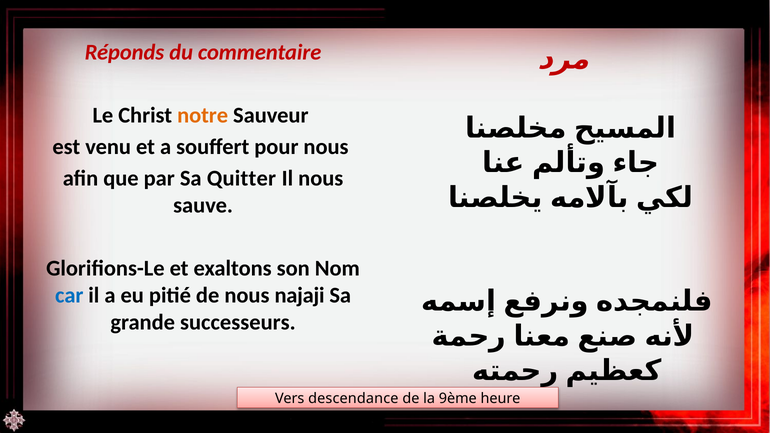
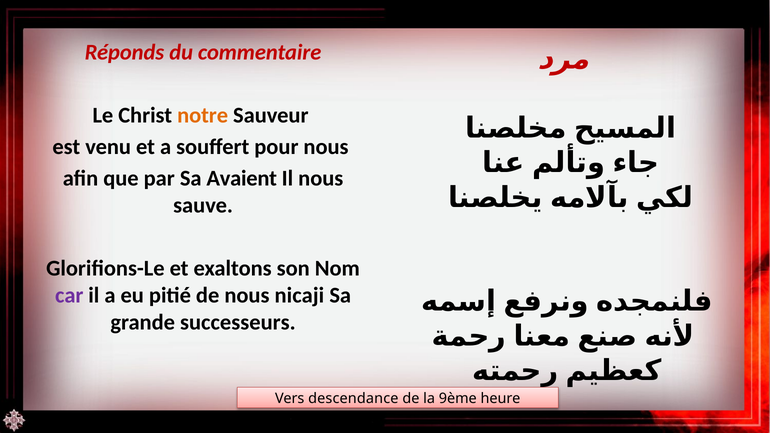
Quitter: Quitter -> Avaient
car colour: blue -> purple
najaji: najaji -> nicaji
